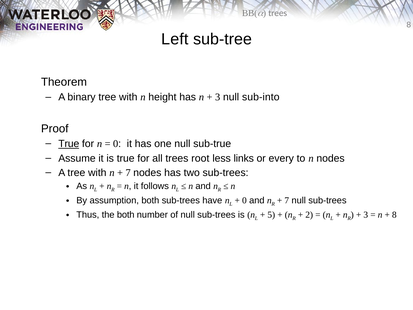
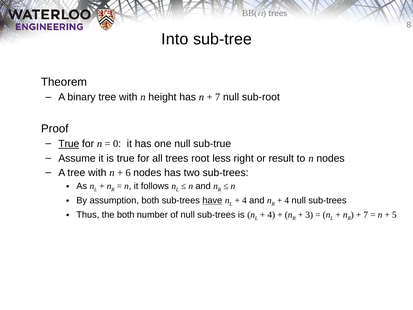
Left: Left -> Into
3 at (218, 97): 3 -> 7
sub-into: sub-into -> sub-root
links: links -> right
every: every -> result
7 at (128, 173): 7 -> 6
have underline: none -> present
0 at (244, 200): 0 -> 4
7 at (287, 200): 7 -> 4
5 at (271, 215): 5 -> 4
2: 2 -> 3
3 at (366, 215): 3 -> 7
8 at (394, 215): 8 -> 5
